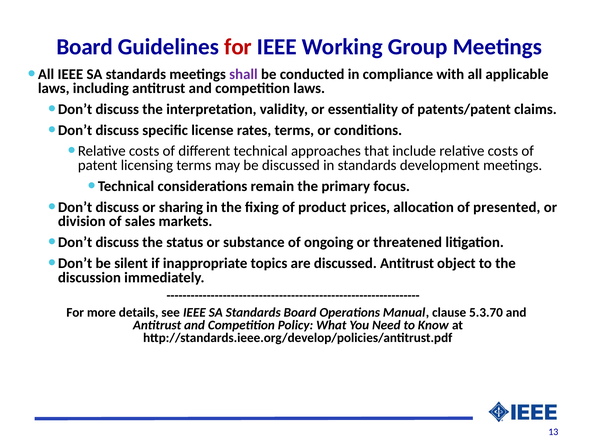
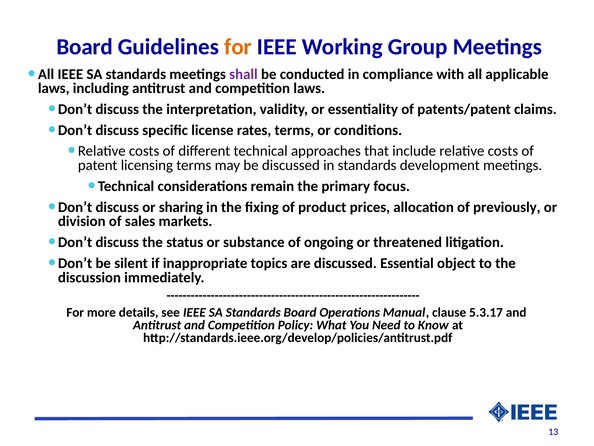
for at (238, 47) colour: red -> orange
presented: presented -> previously
discussed Antitrust: Antitrust -> Essential
5.3.70: 5.3.70 -> 5.3.17
